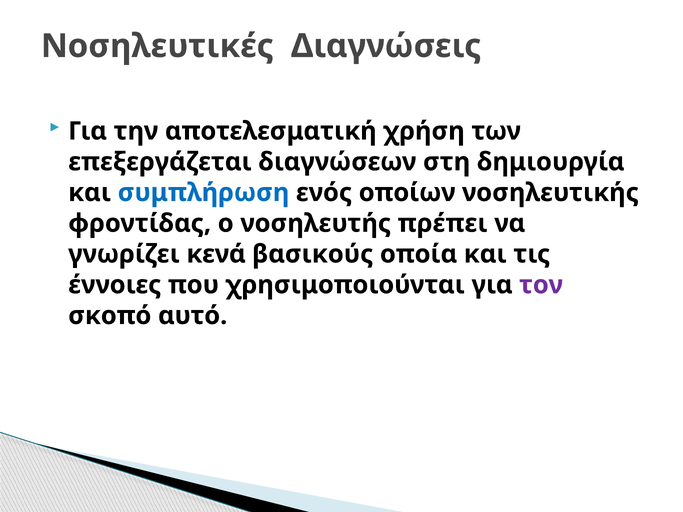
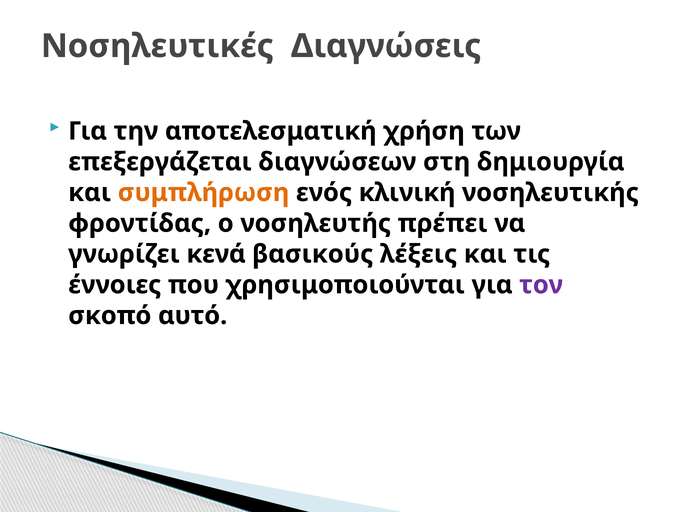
συμπλήρωση colour: blue -> orange
οποίων: οποίων -> κλινική
οποία: οποία -> λέξεις
